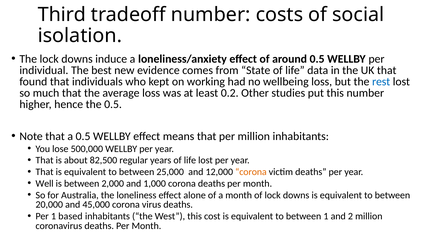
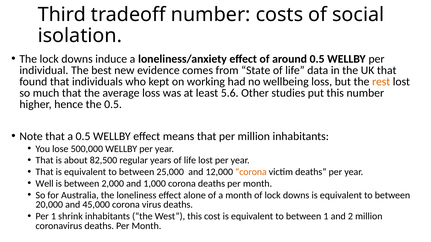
rest colour: blue -> orange
0.2: 0.2 -> 5.6
based: based -> shrink
